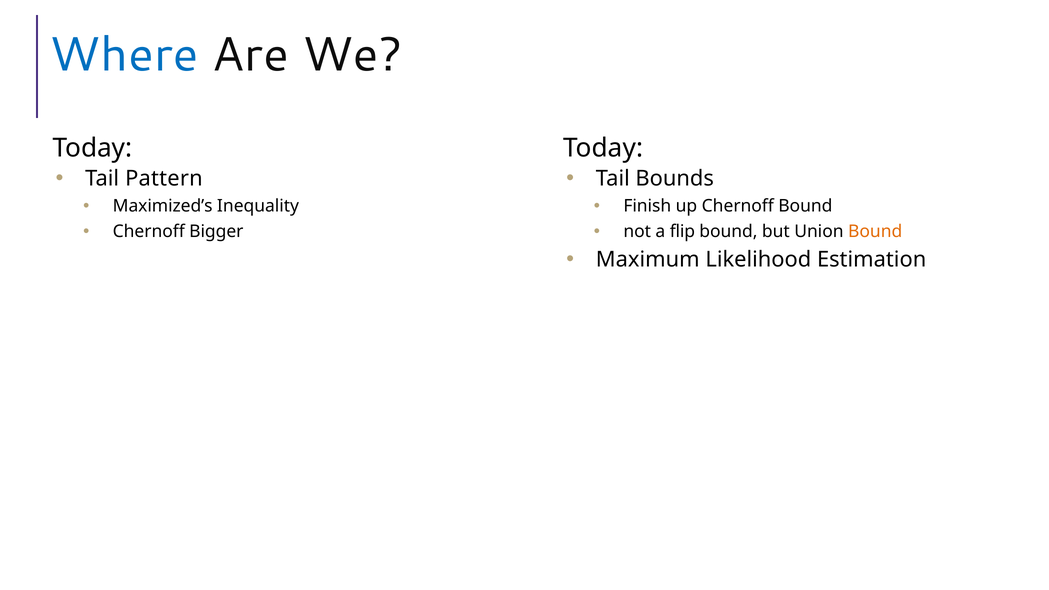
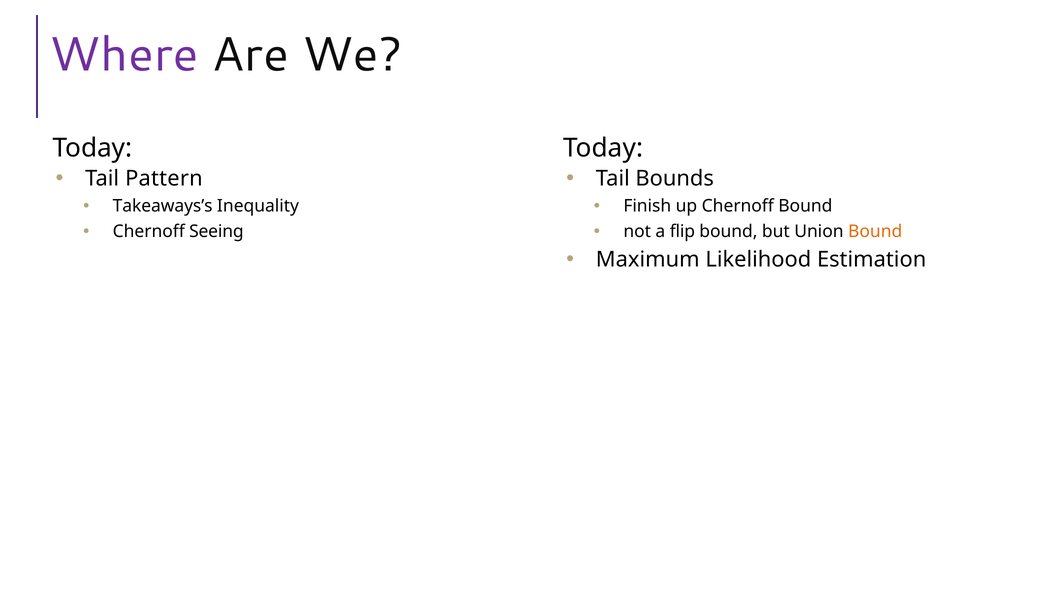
Where colour: blue -> purple
Maximized’s: Maximized’s -> Takeaways’s
Bigger: Bigger -> Seeing
